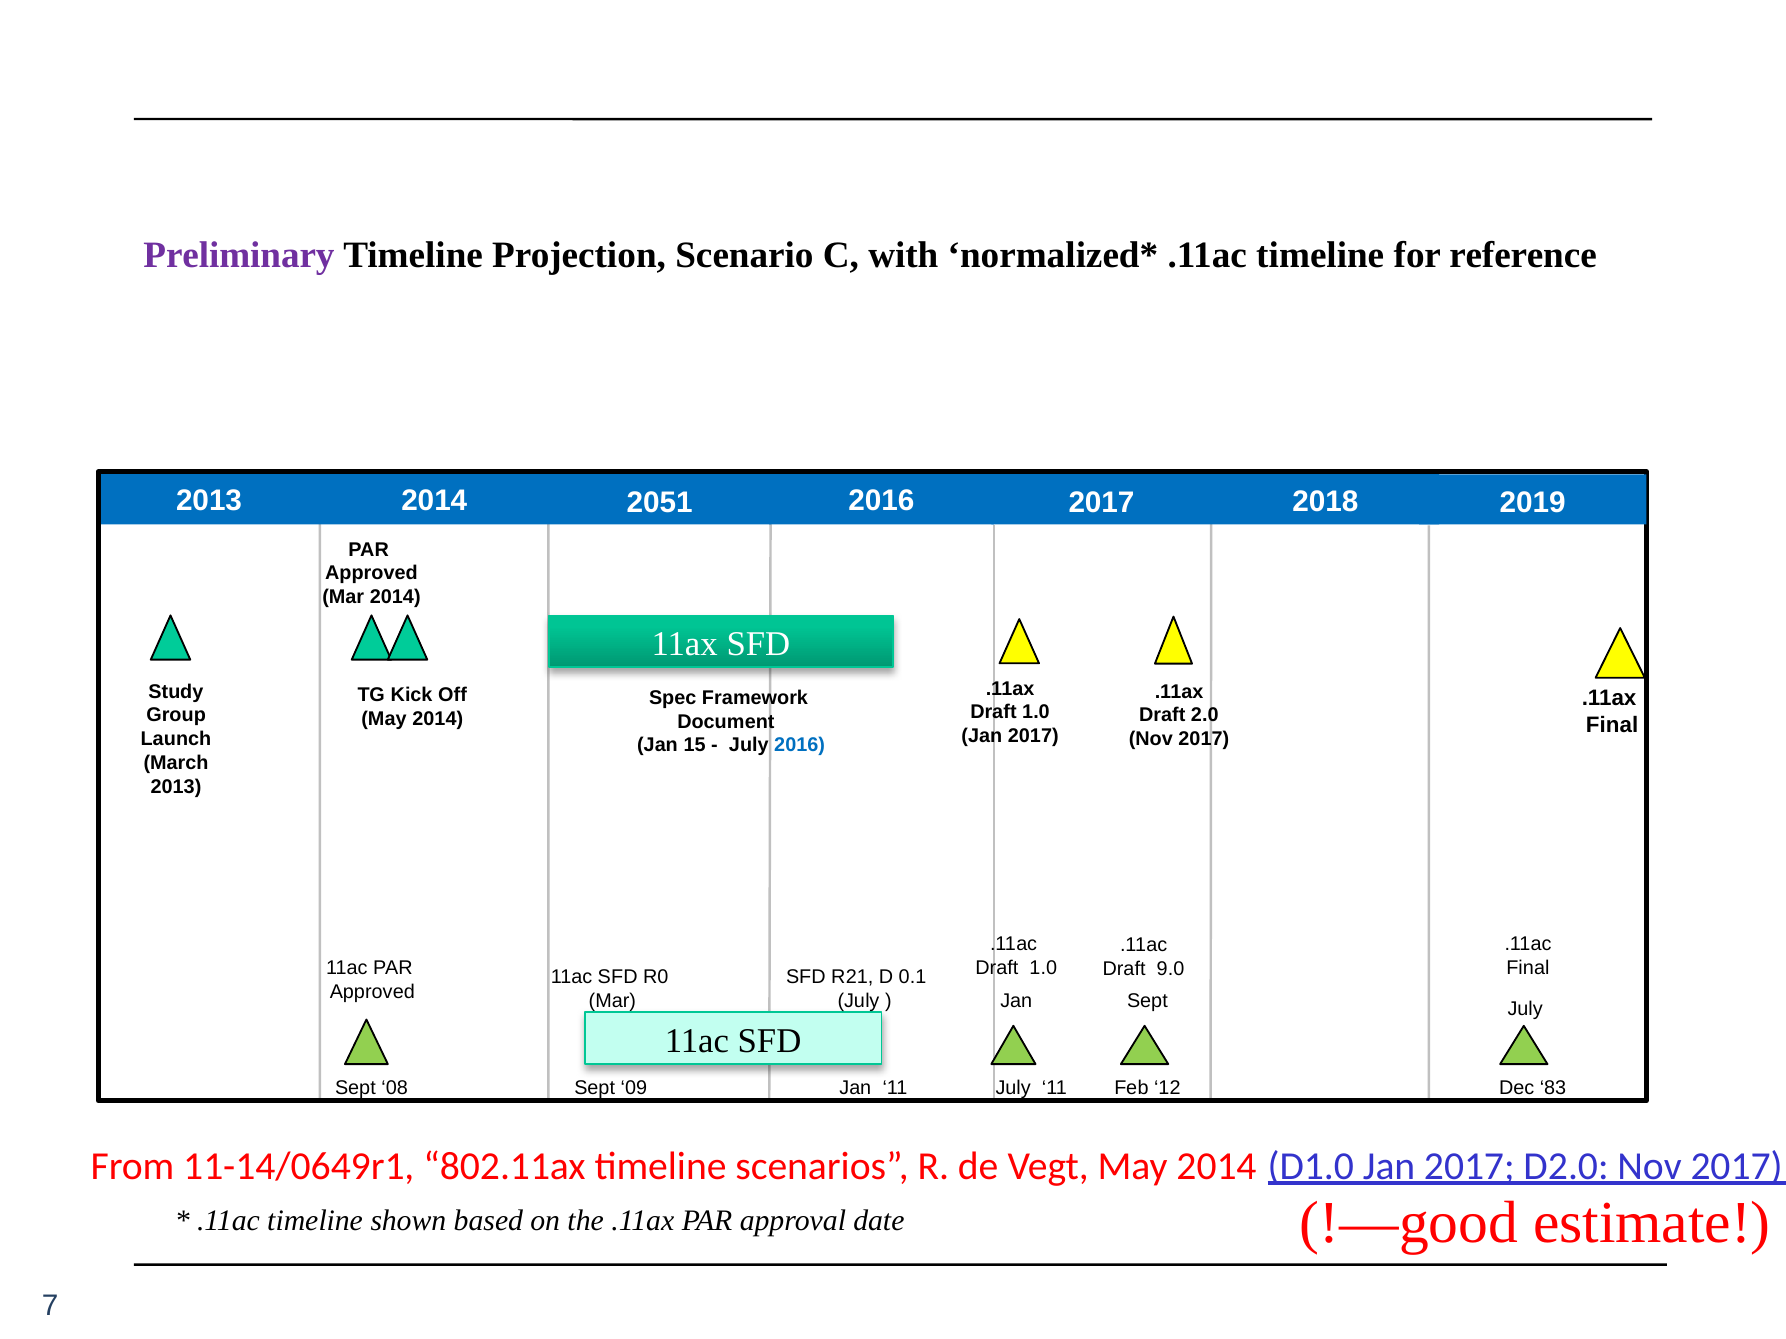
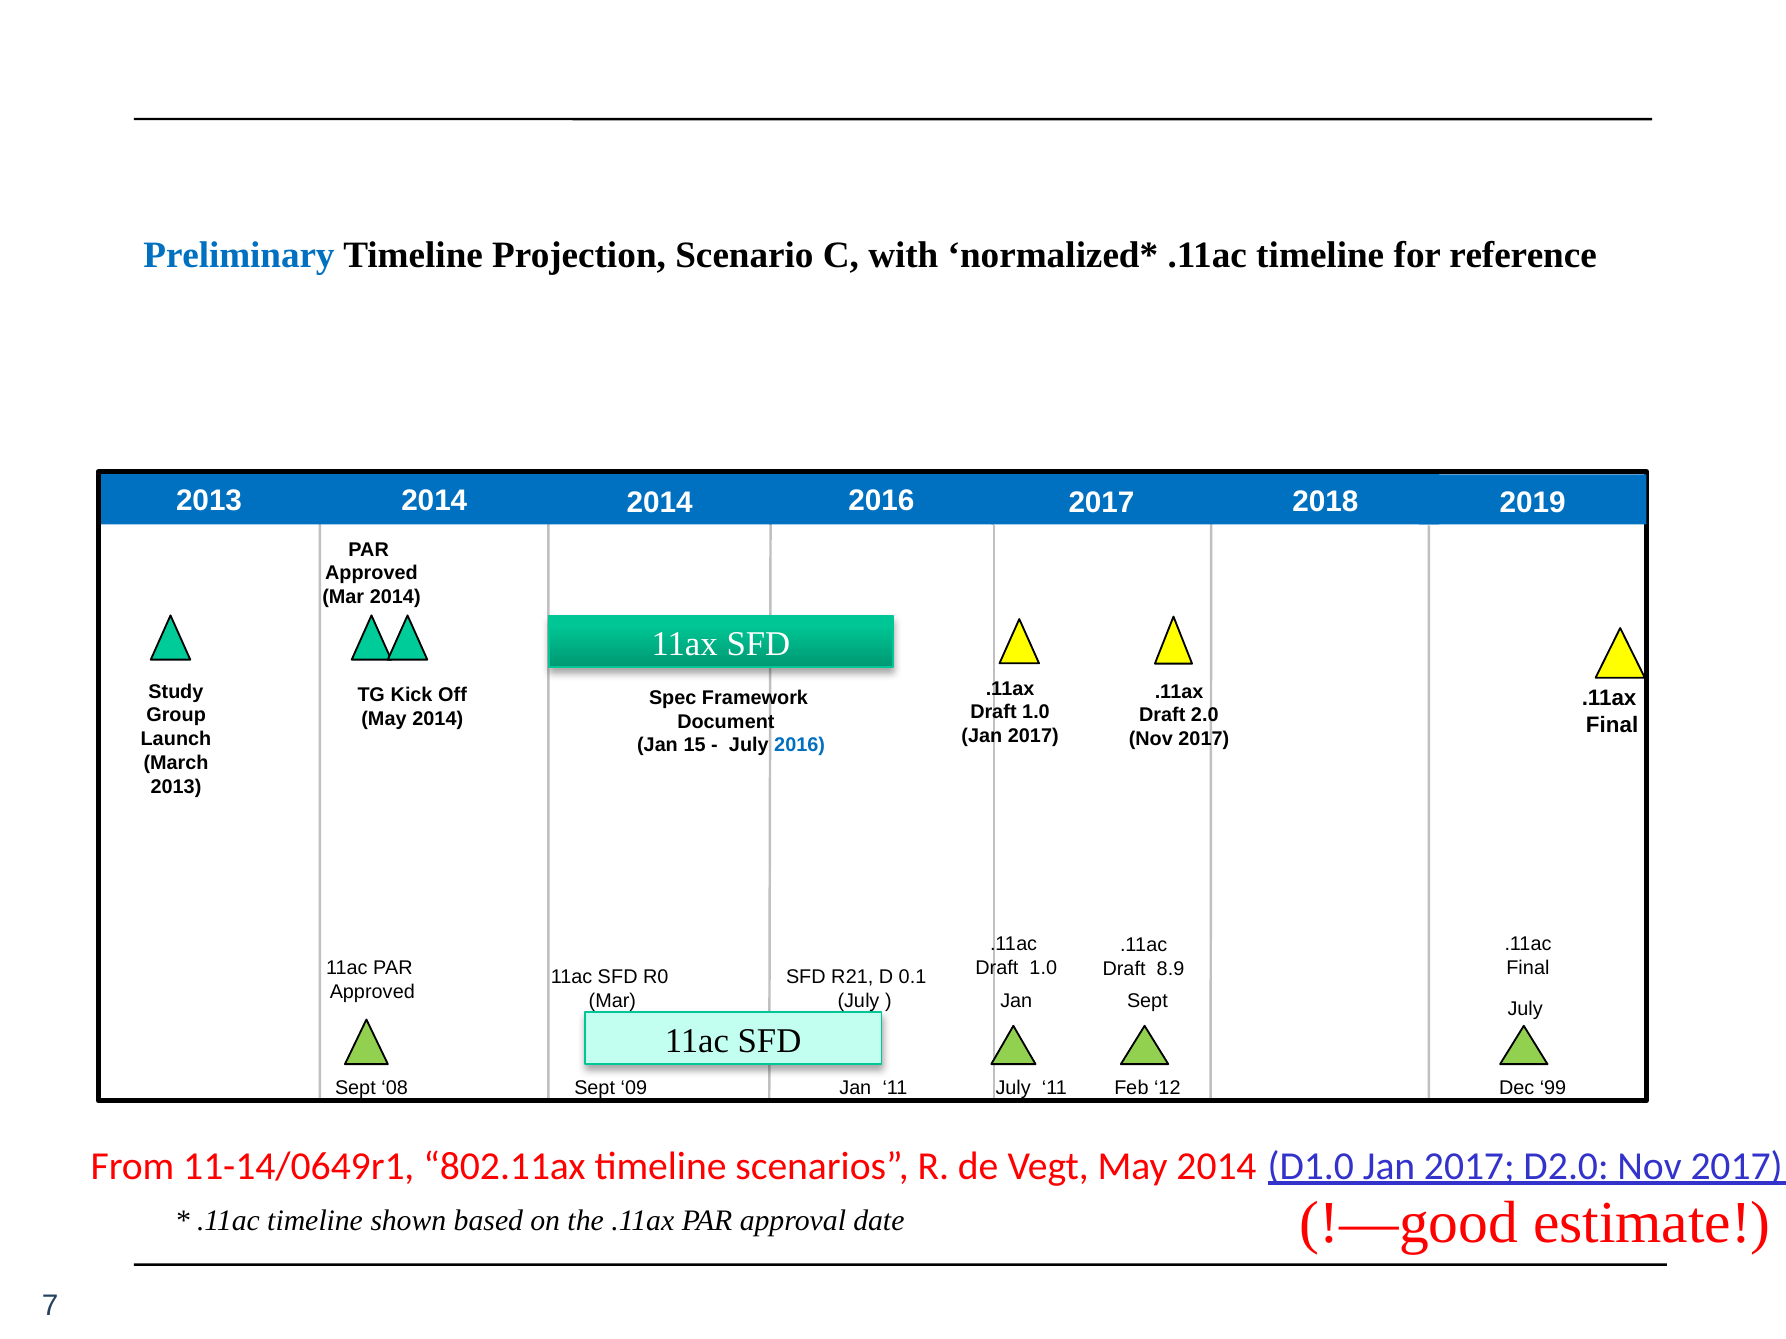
Preliminary colour: purple -> blue
2051 at (660, 503): 2051 -> 2014
9.0: 9.0 -> 8.9
83: 83 -> 99
